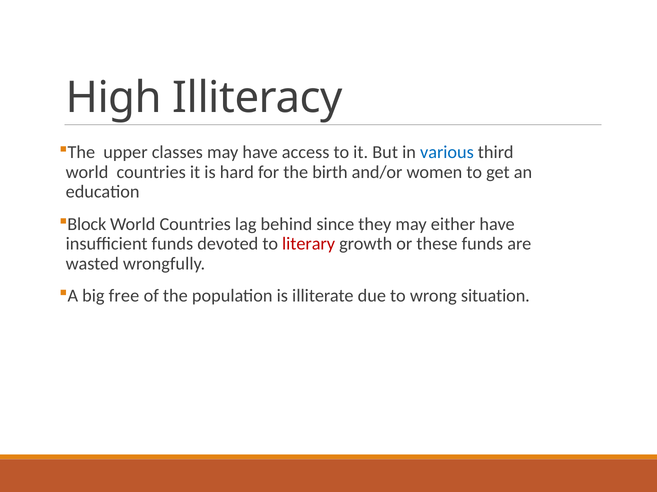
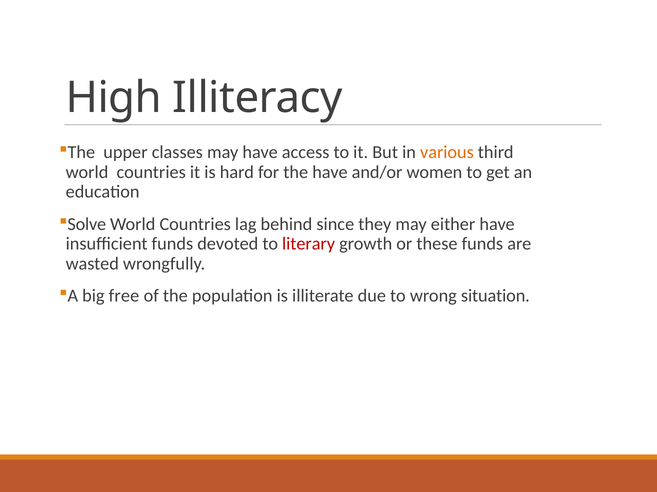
various colour: blue -> orange
the birth: birth -> have
Block: Block -> Solve
